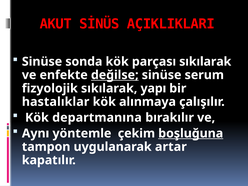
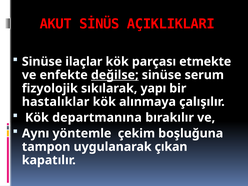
sonda: sonda -> ilaçlar
parçası sıkılarak: sıkılarak -> etmekte
boşluğuna underline: present -> none
artar: artar -> çıkan
